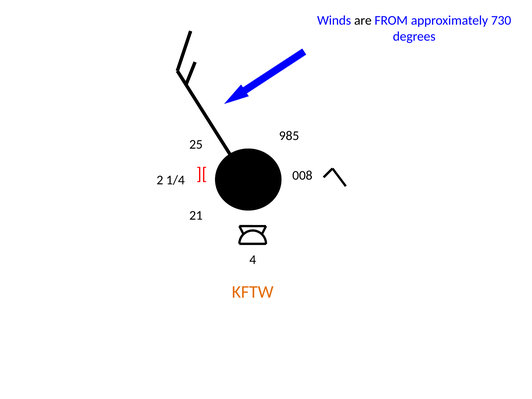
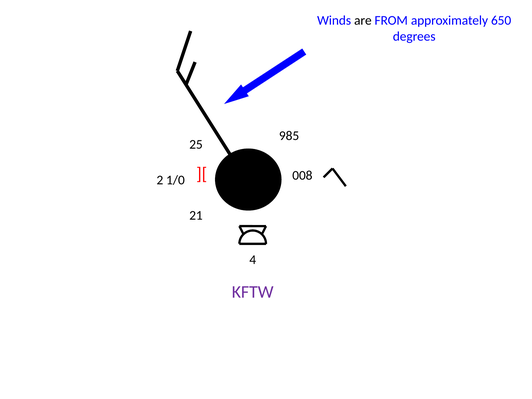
730: 730 -> 650
1/4: 1/4 -> 1/0
KFTW colour: orange -> purple
